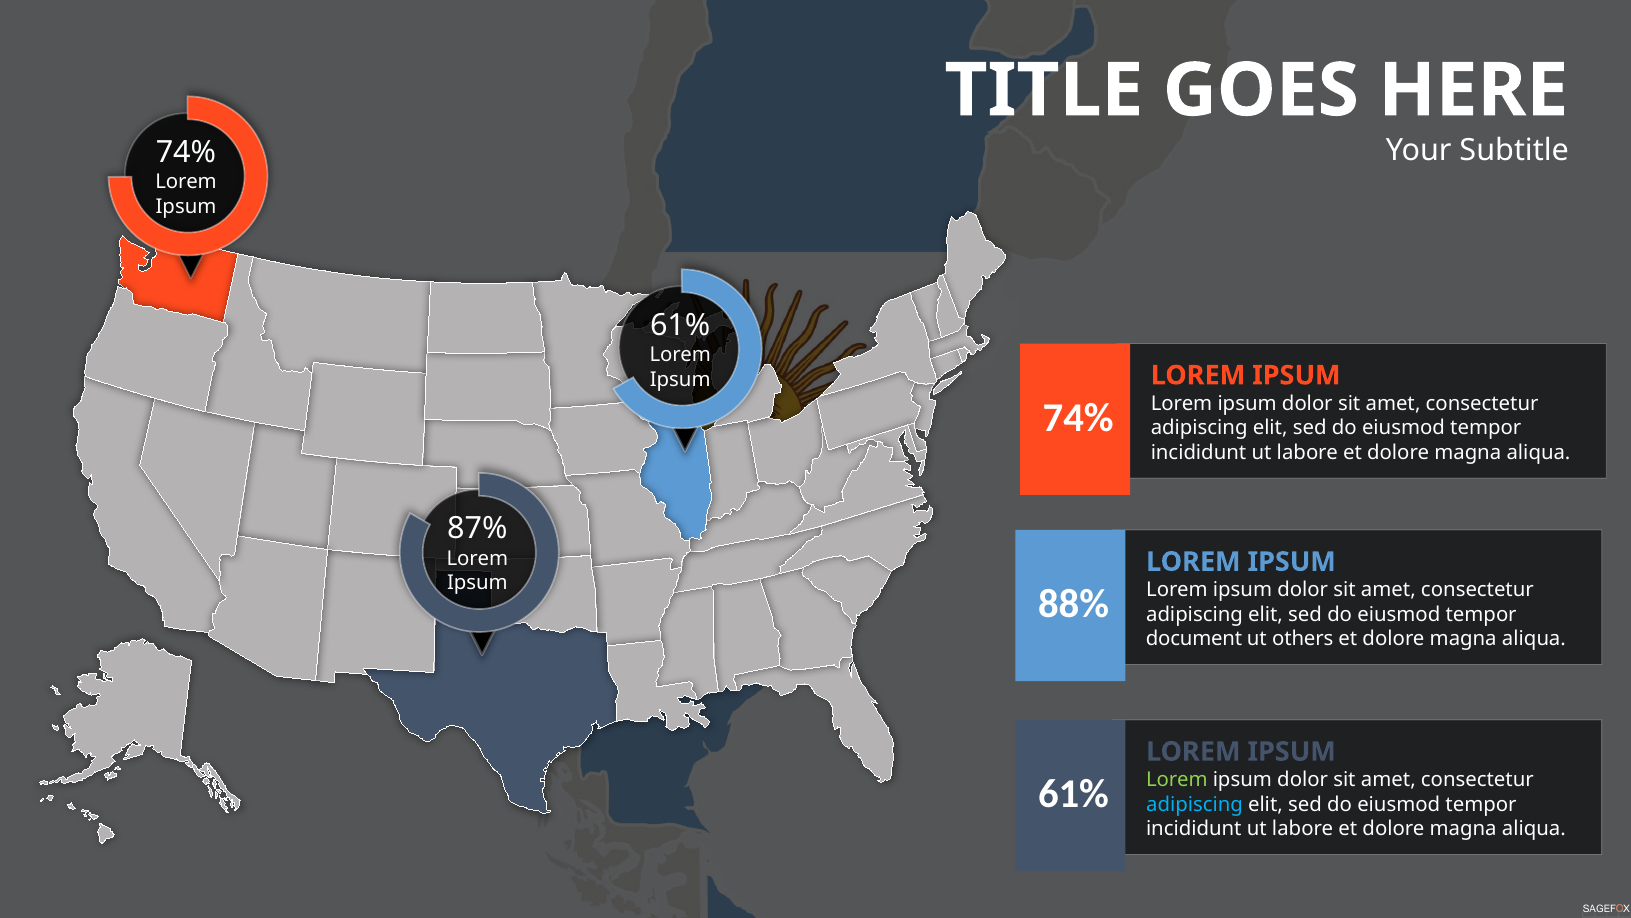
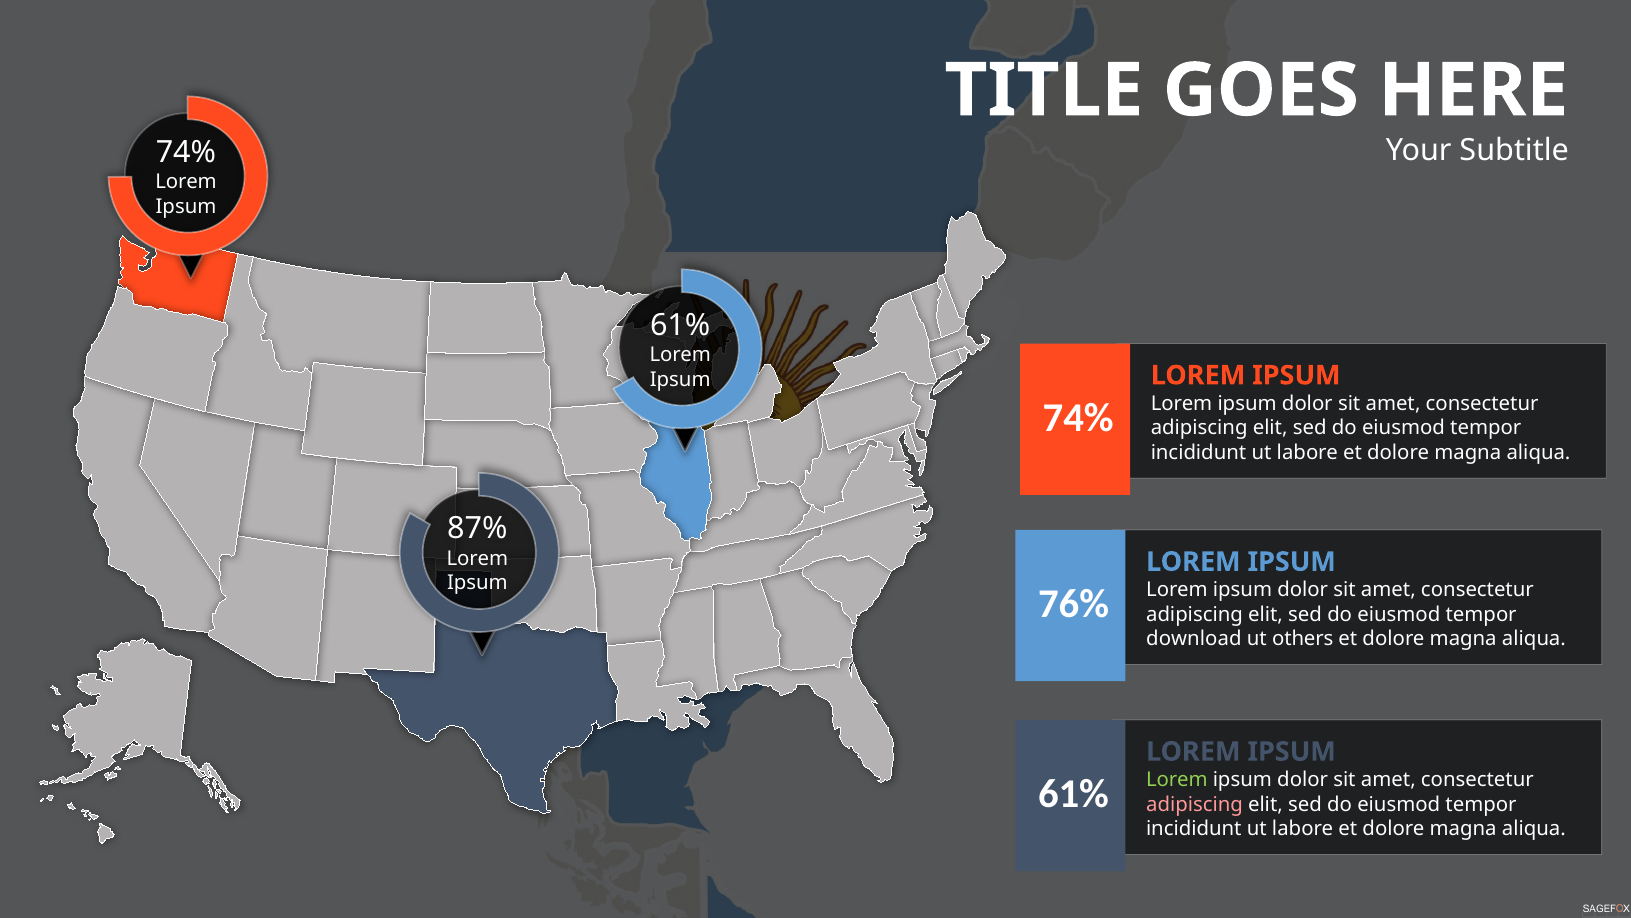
88%: 88% -> 76%
document: document -> download
adipiscing at (1194, 804) colour: light blue -> pink
